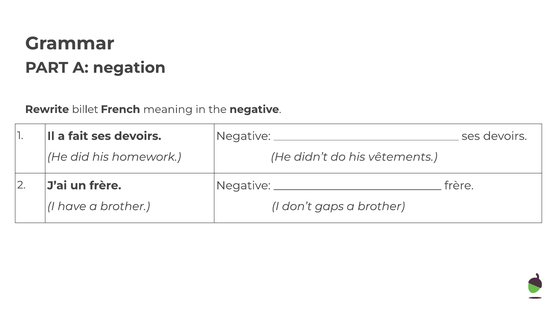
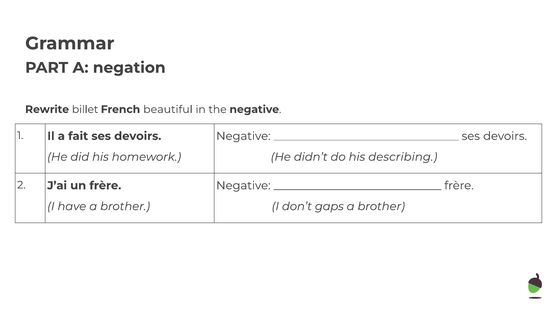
meaning: meaning -> beautiful
vêtements: vêtements -> describing
